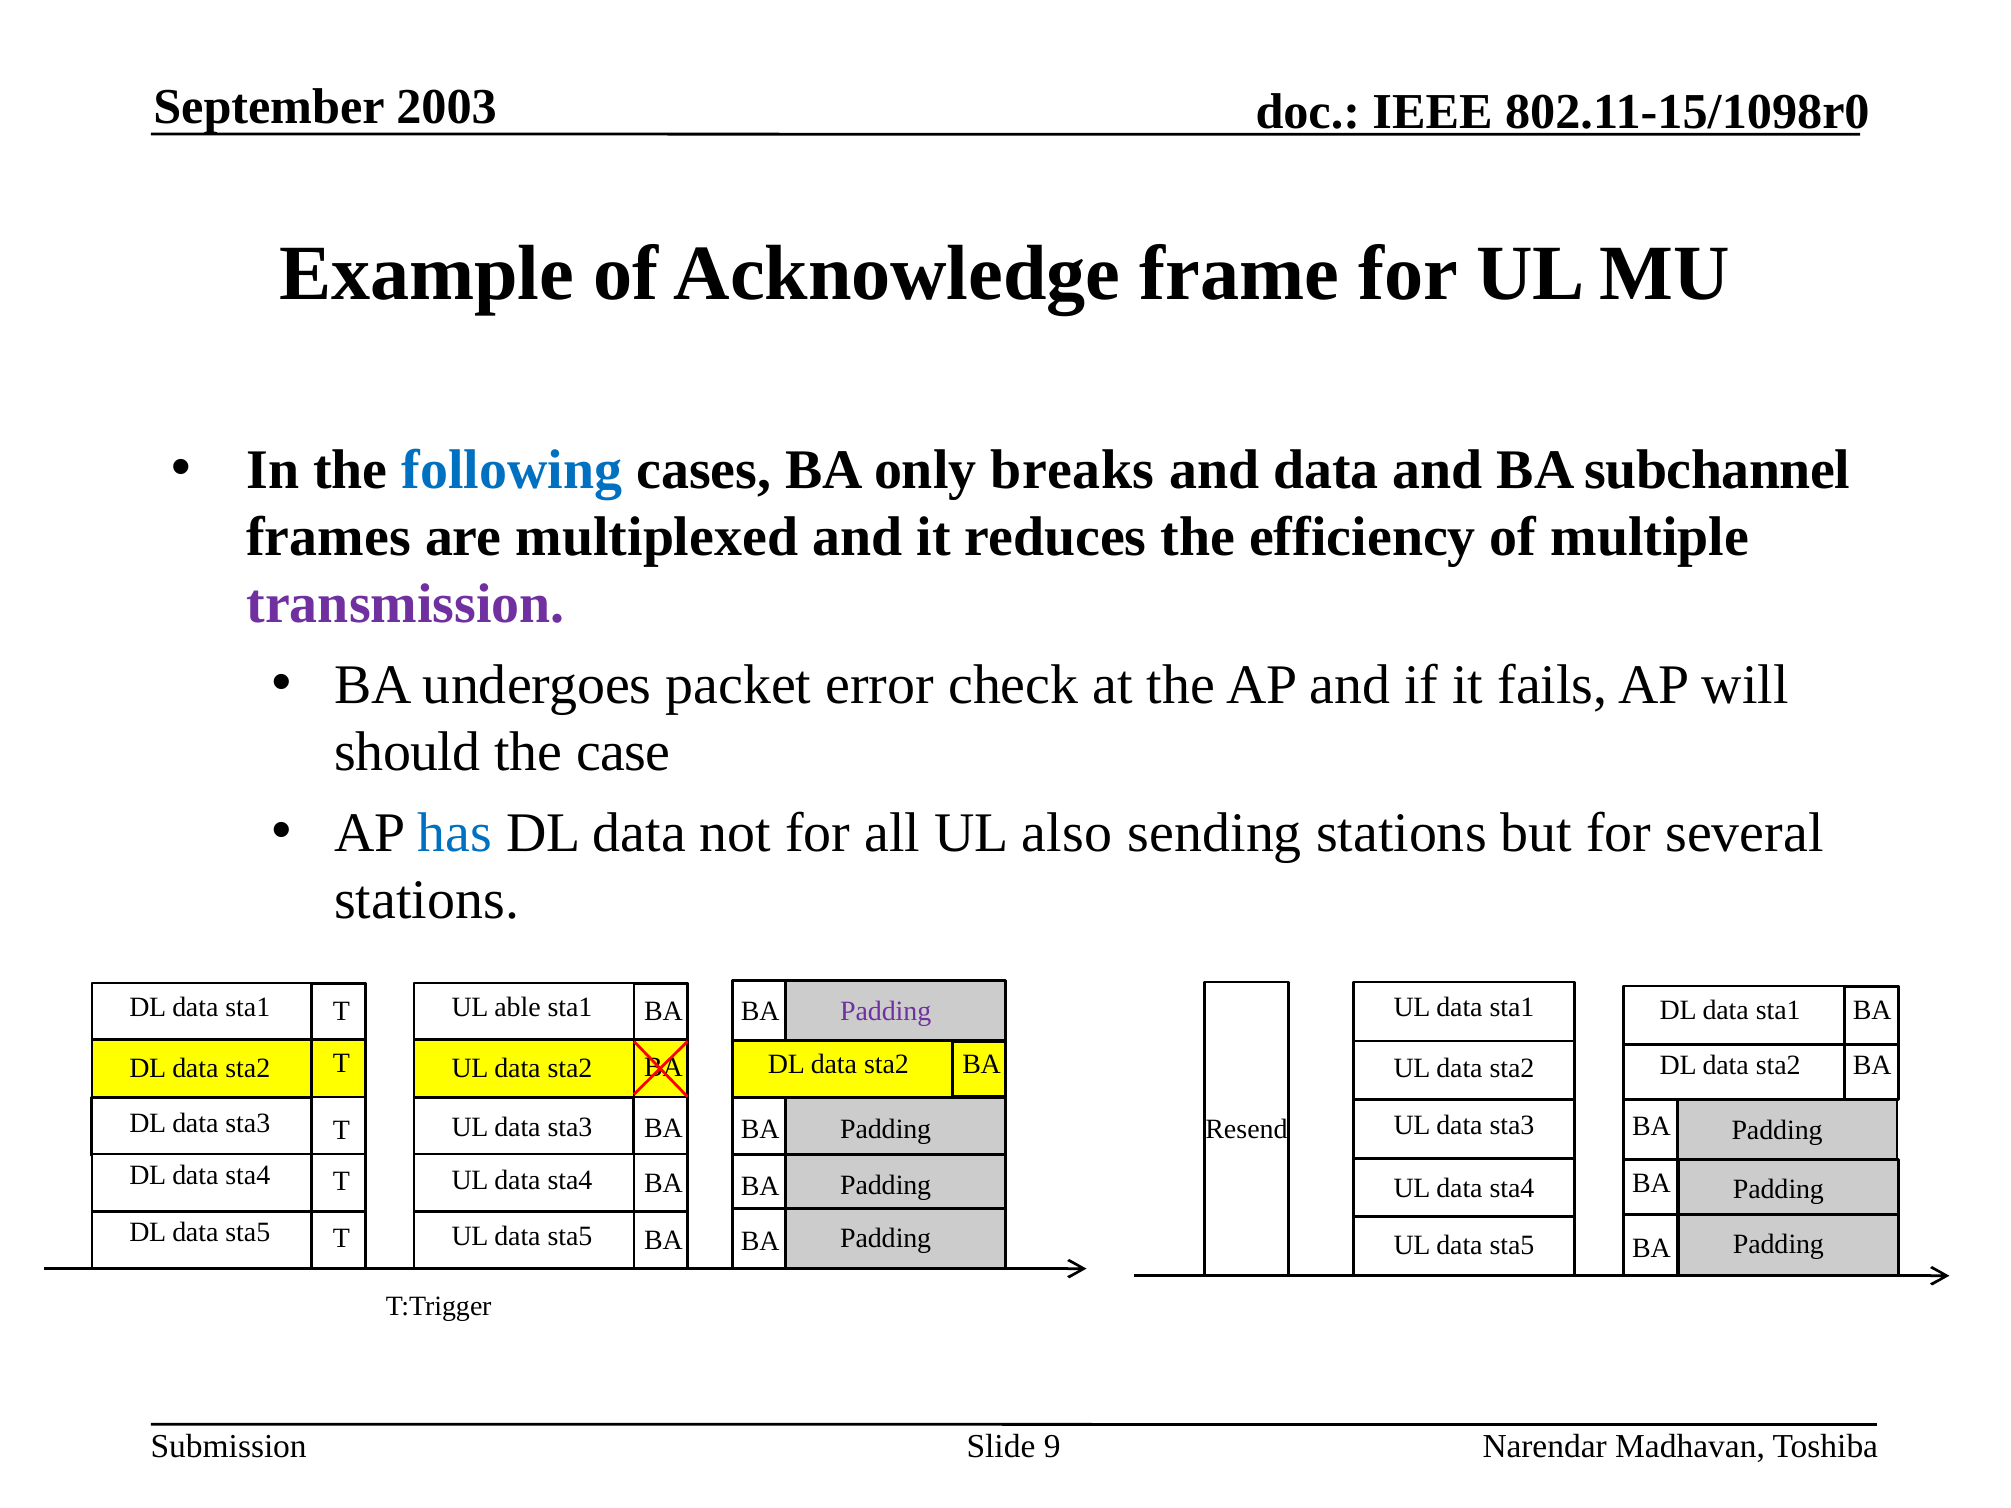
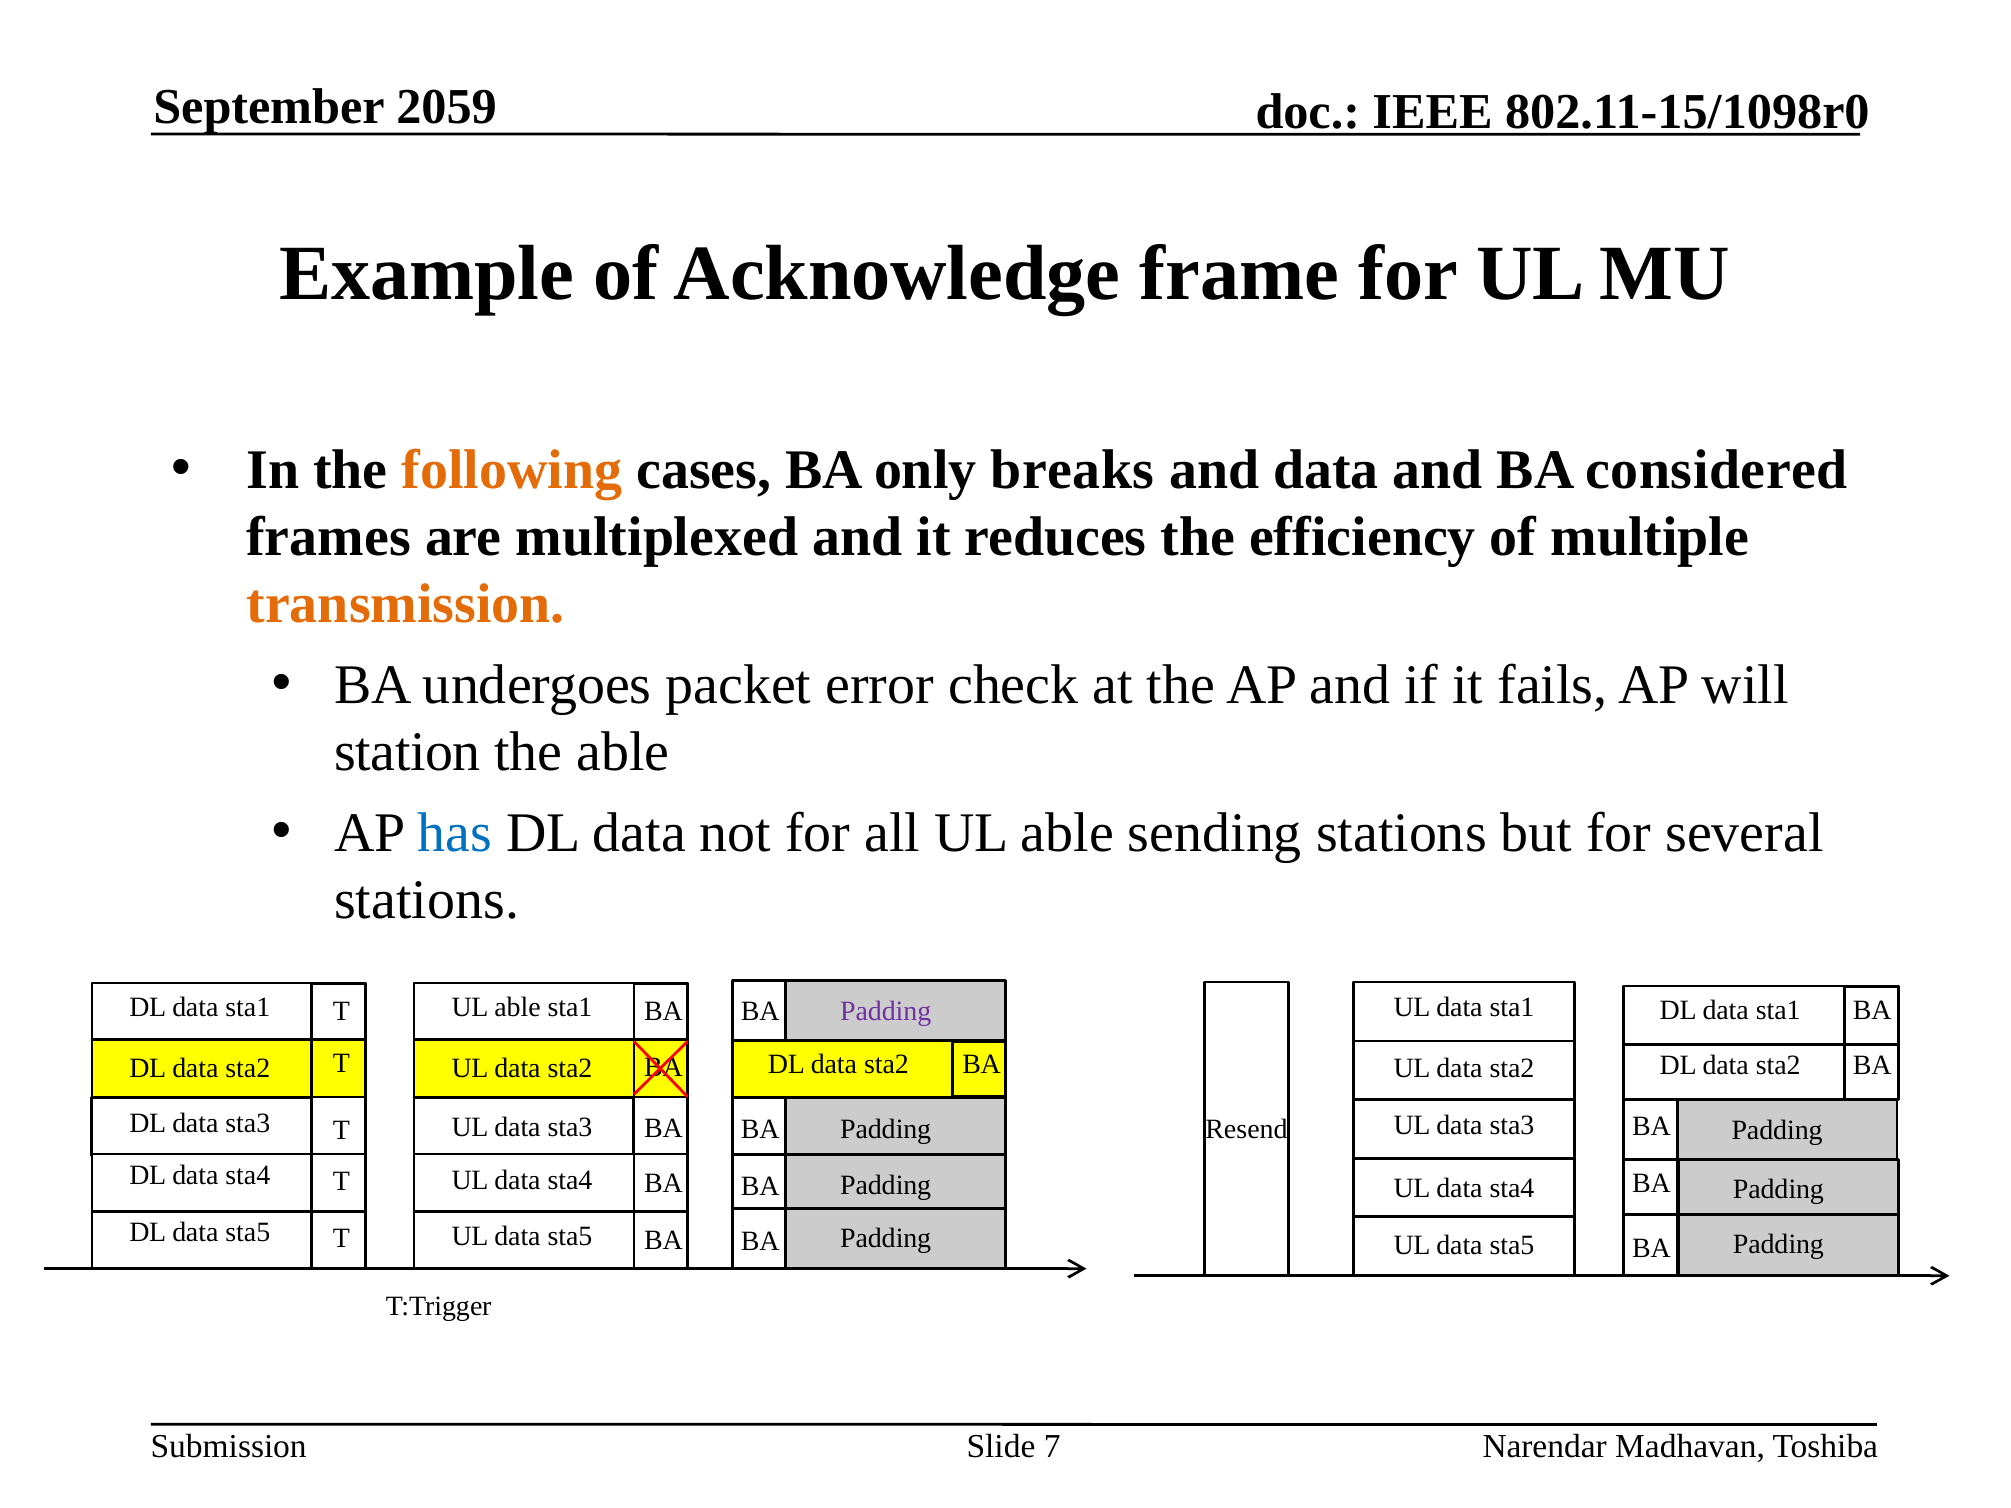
2003: 2003 -> 2059
following colour: blue -> orange
subchannel: subchannel -> considered
transmission colour: purple -> orange
should: should -> station
the case: case -> able
all UL also: also -> able
9: 9 -> 7
